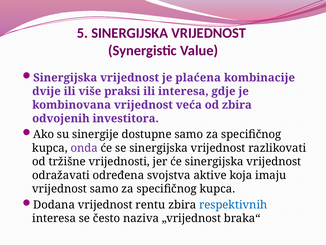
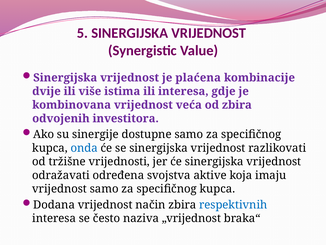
praksi: praksi -> istima
onda colour: purple -> blue
rentu: rentu -> način
